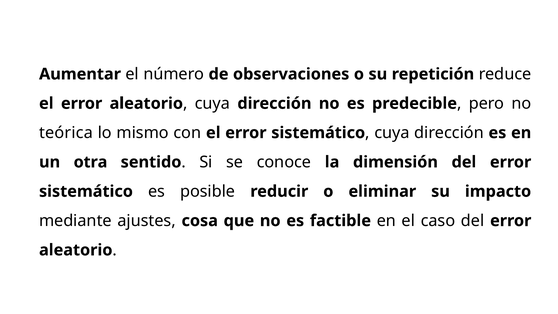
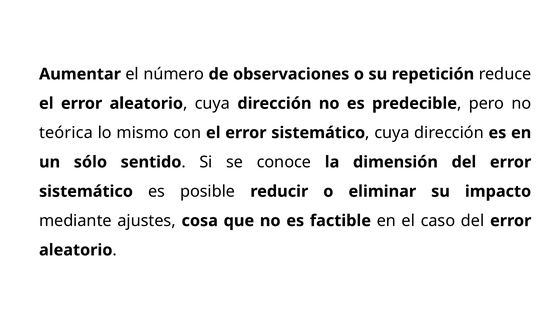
otra: otra -> sólo
